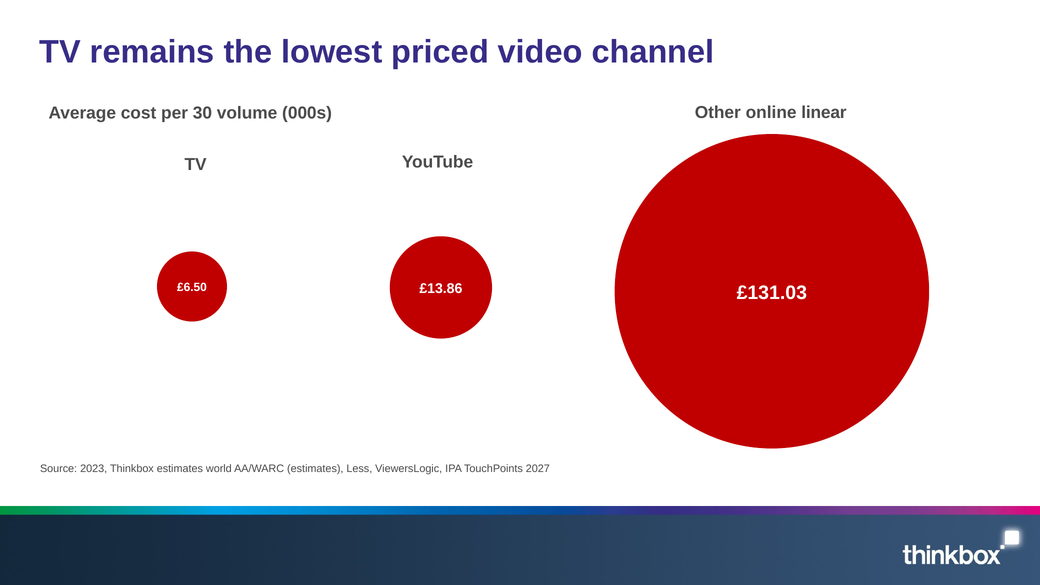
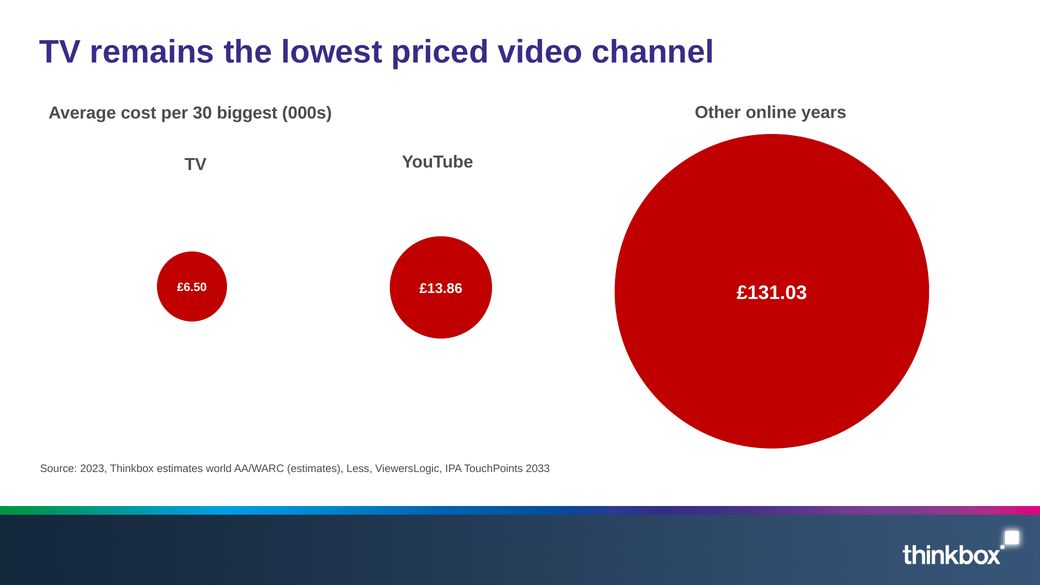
linear: linear -> years
volume: volume -> biggest
2027: 2027 -> 2033
